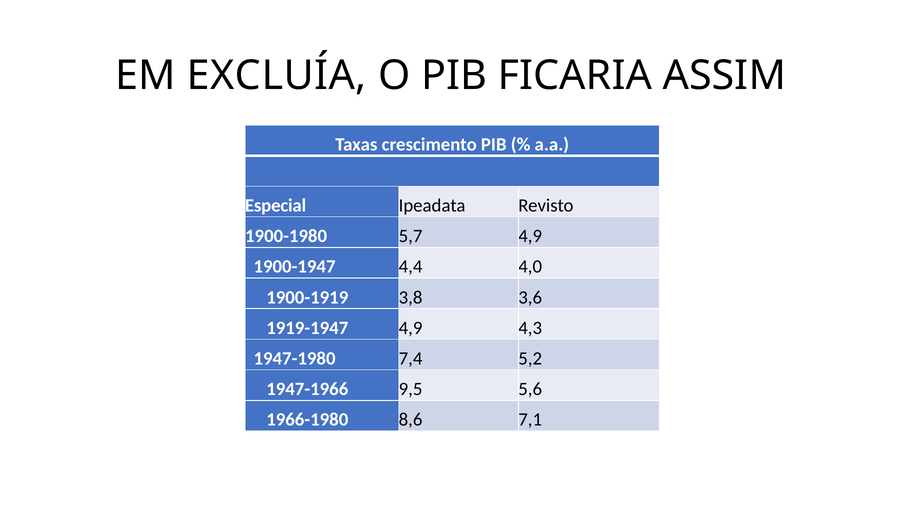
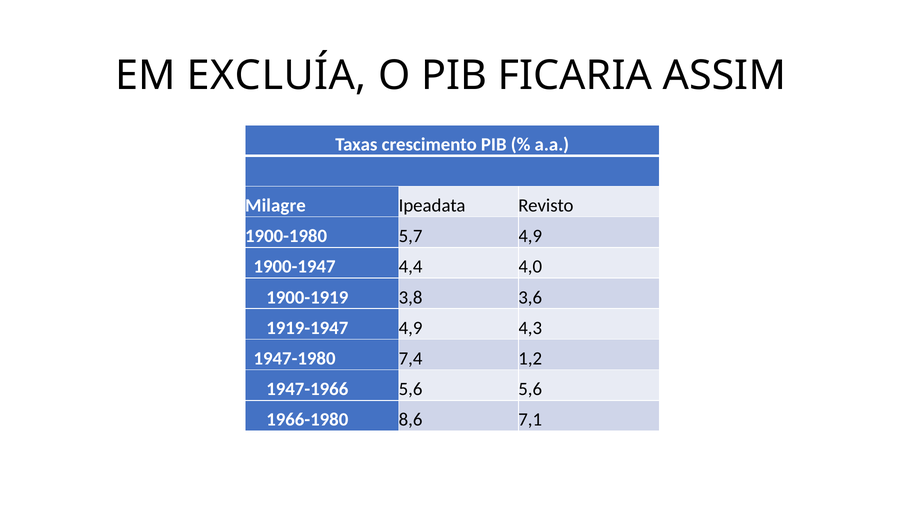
Especial: Especial -> Milagre
5,2: 5,2 -> 1,2
1947-1966 9,5: 9,5 -> 5,6
